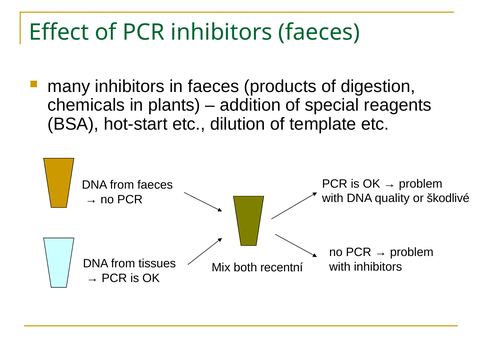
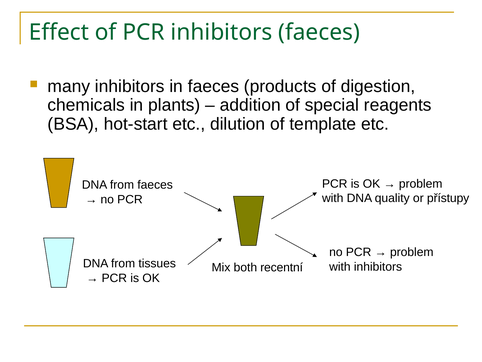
škodlivé: škodlivé -> přístupy
